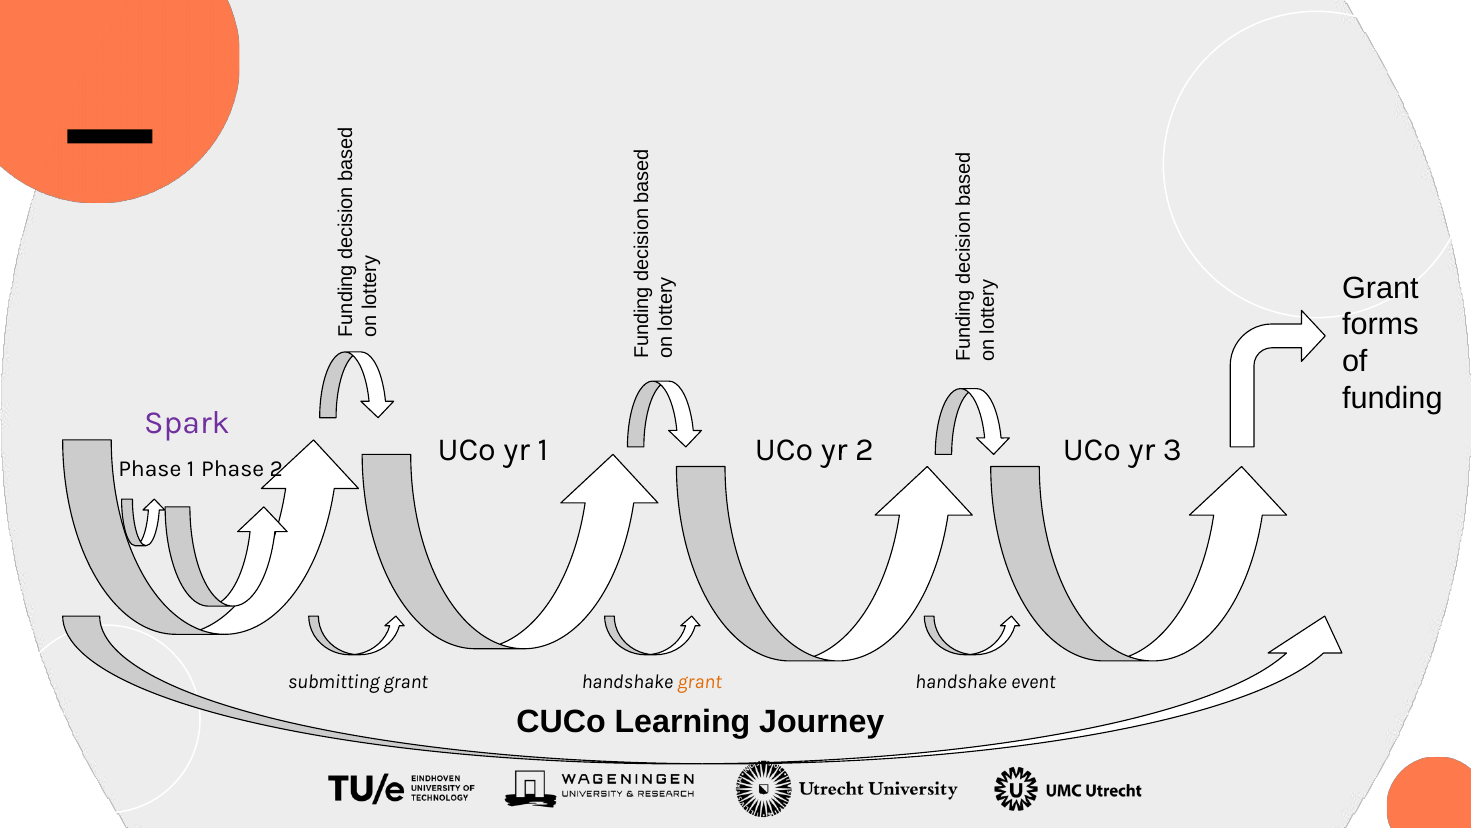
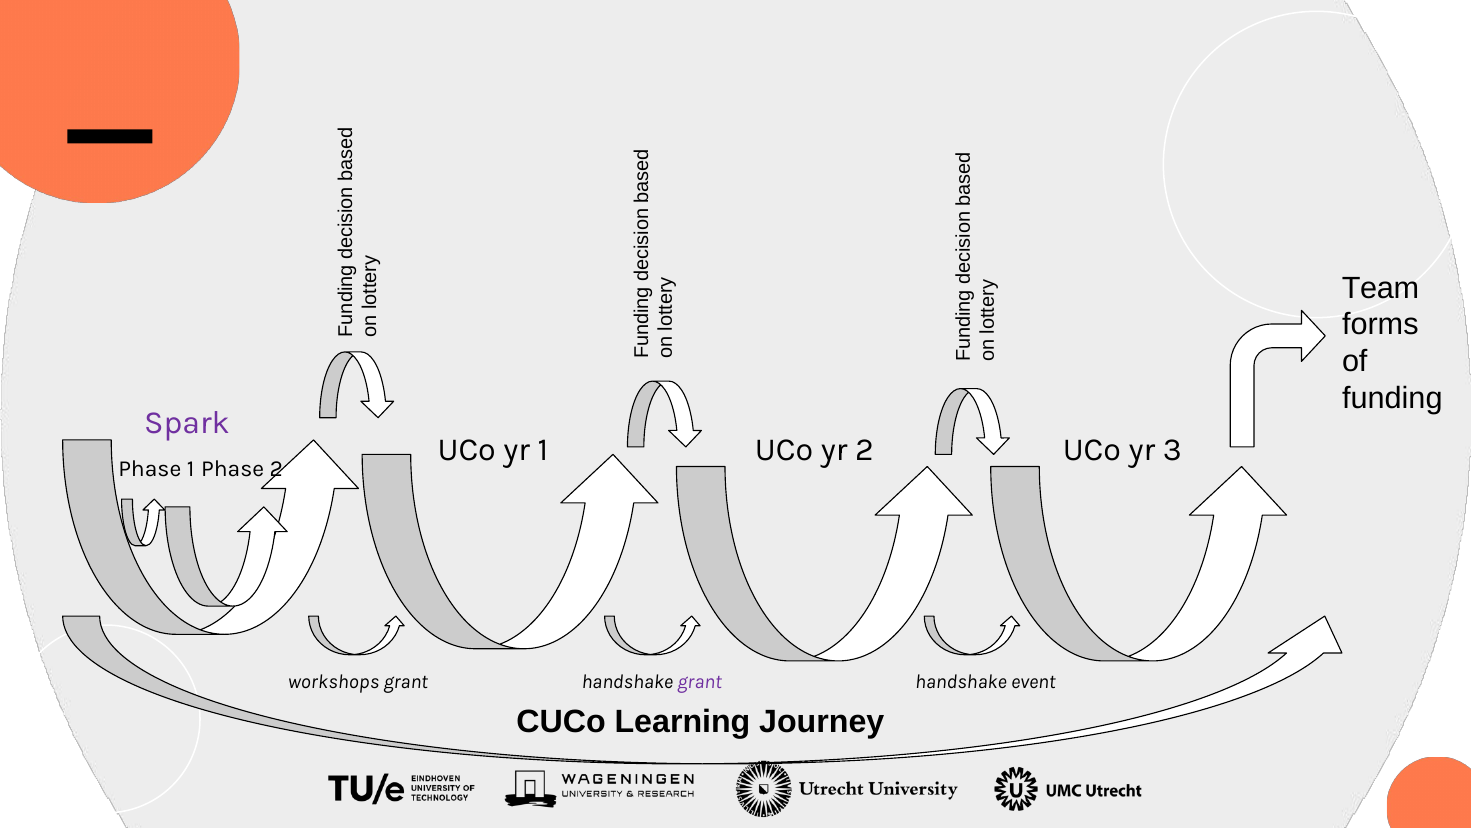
Grant at (1380, 288): Grant -> Team
submitting: submitting -> workshops
grant at (700, 681) colour: orange -> purple
